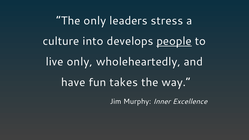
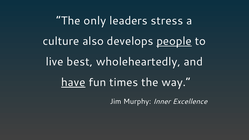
into: into -> also
live only: only -> best
have underline: none -> present
takes: takes -> times
